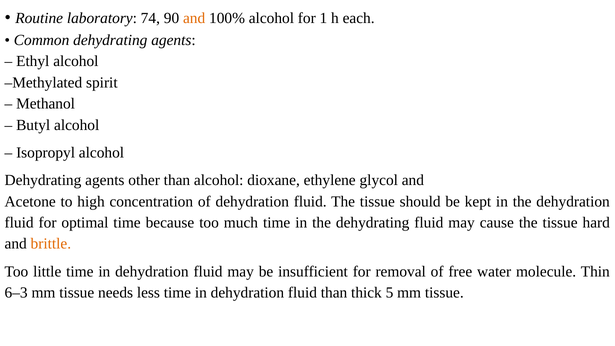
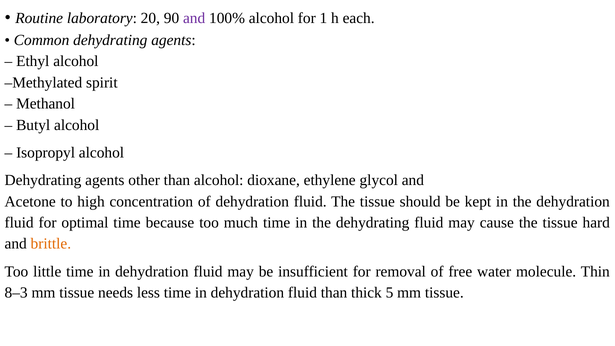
74: 74 -> 20
and at (194, 18) colour: orange -> purple
6–3: 6–3 -> 8–3
